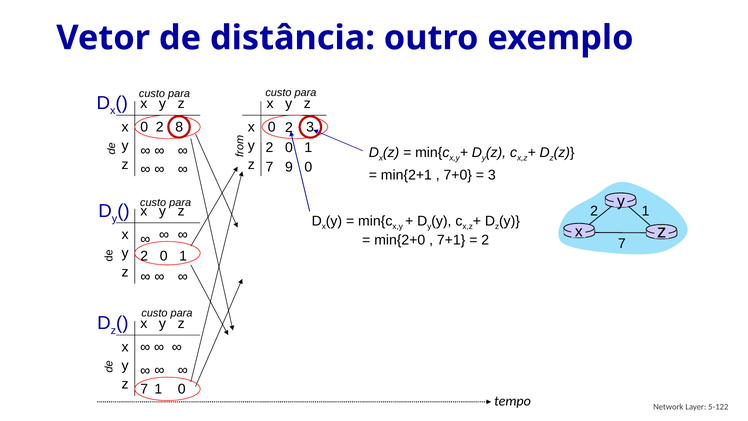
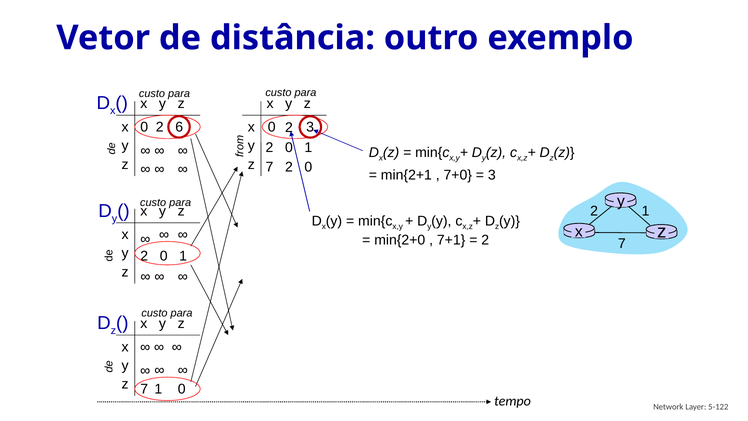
8: 8 -> 6
7 9: 9 -> 2
